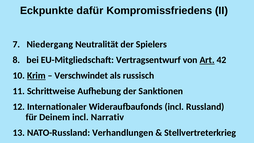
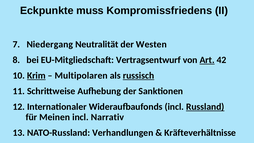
dafür: dafür -> muss
Spielers: Spielers -> Westen
Verschwindet: Verschwindet -> Multipolaren
russisch underline: none -> present
Russland underline: none -> present
Deinem: Deinem -> Meinen
Stellvertreterkrieg: Stellvertreterkrieg -> Kräfteverhältnisse
